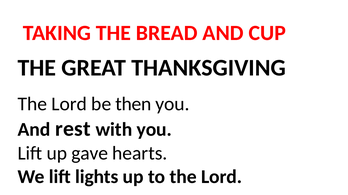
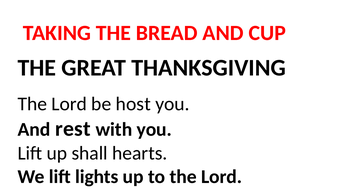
then: then -> host
gave: gave -> shall
